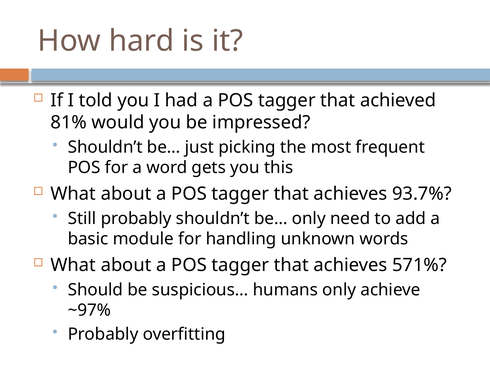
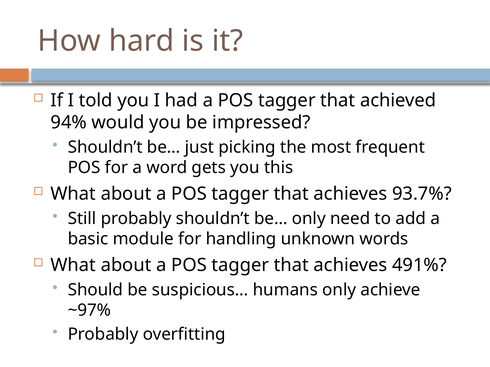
81%: 81% -> 94%
571%: 571% -> 491%
